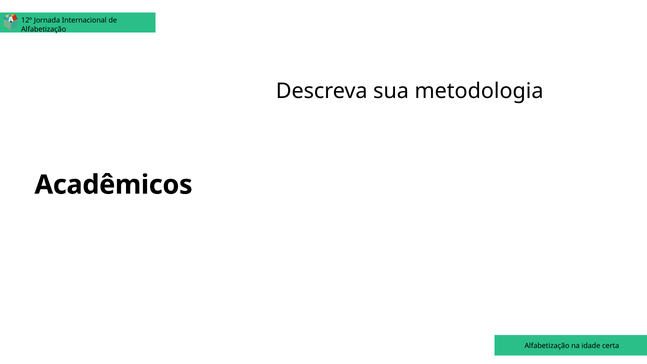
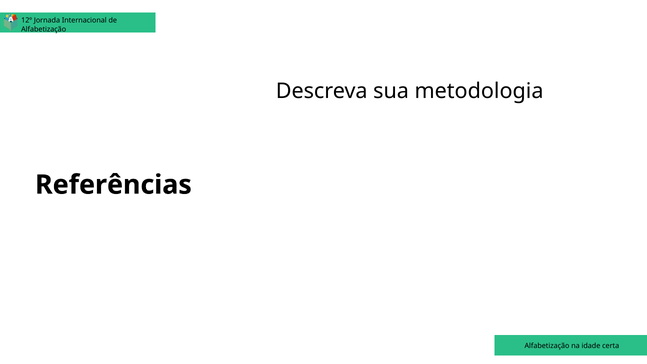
Acadêmicos: Acadêmicos -> Referências
